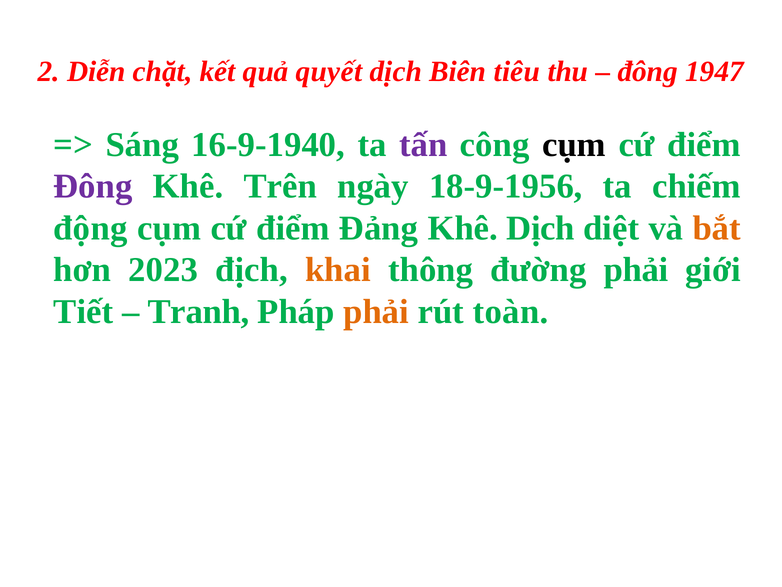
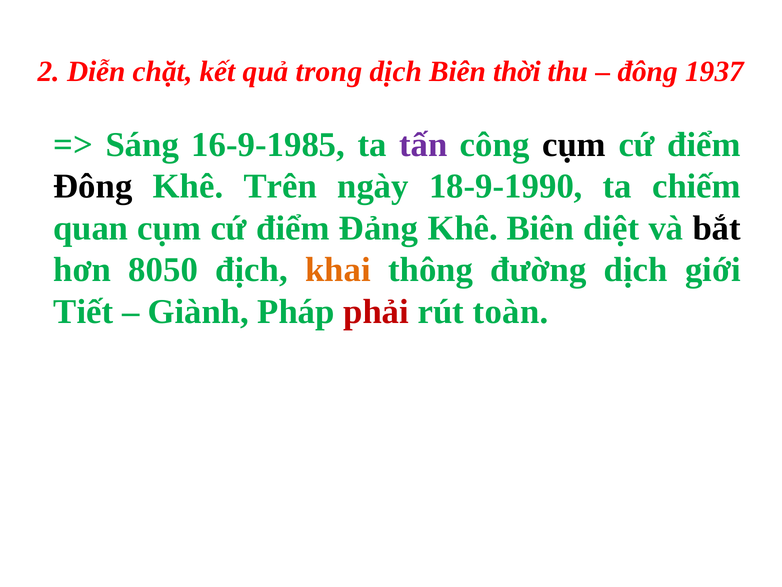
quyết: quyết -> trong
tiêu: tiêu -> thời
1947: 1947 -> 1937
16-9-1940: 16-9-1940 -> 16-9-1985
Đông at (93, 186) colour: purple -> black
18-9-1956: 18-9-1956 -> 18-9-1990
động: động -> quan
Khê Dịch: Dịch -> Biên
bắt colour: orange -> black
2023: 2023 -> 8050
đường phải: phải -> dịch
Tranh: Tranh -> Giành
phải at (376, 311) colour: orange -> red
